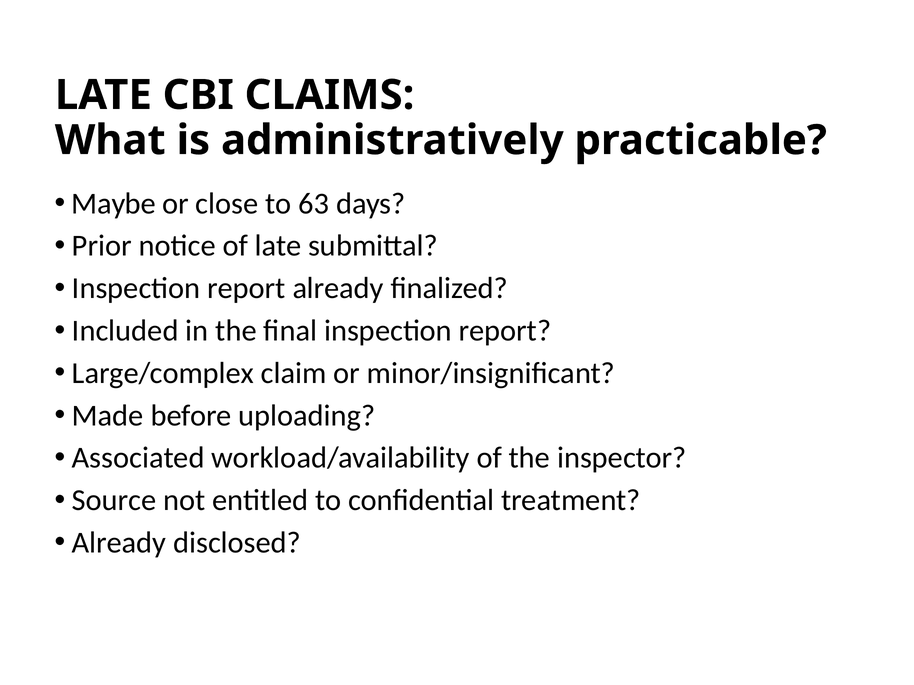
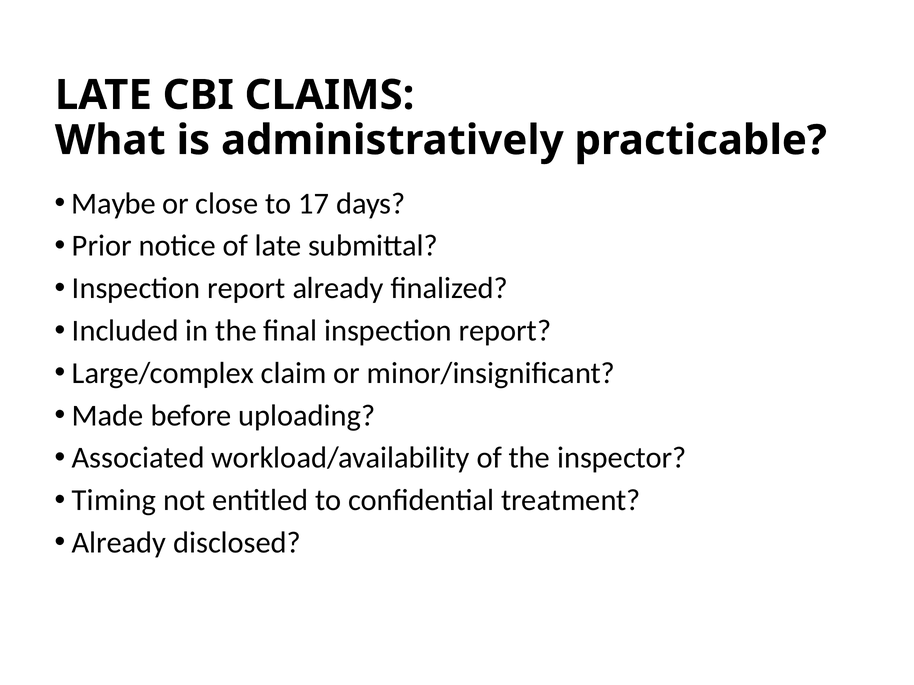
63: 63 -> 17
Source: Source -> Timing
